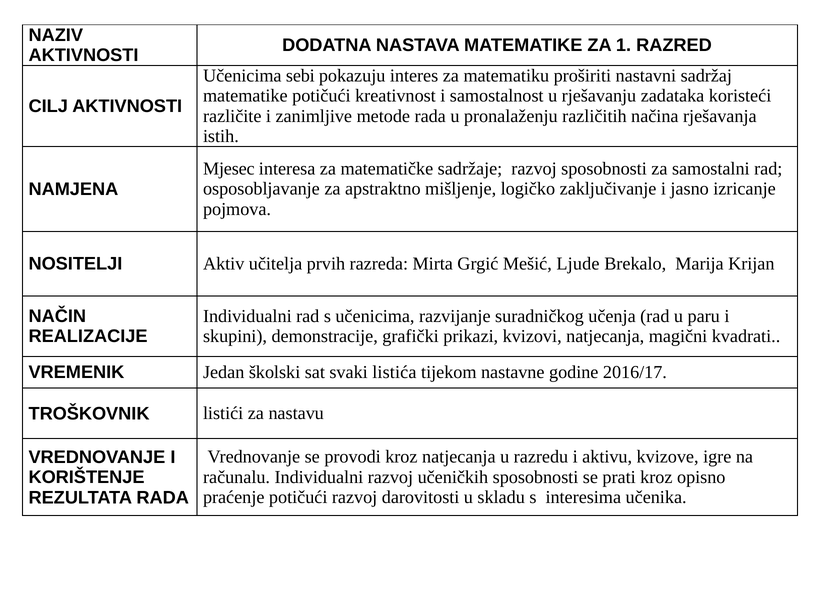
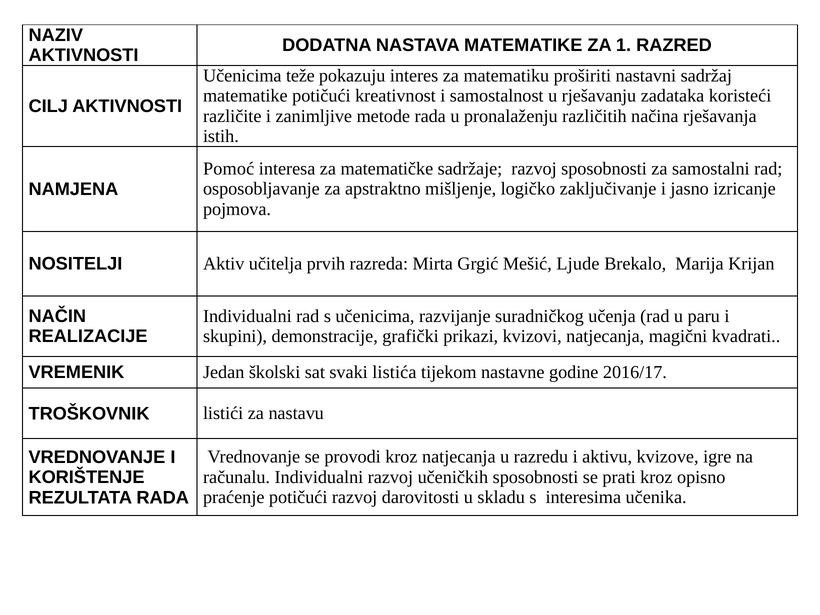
sebi: sebi -> teže
Mjesec: Mjesec -> Pomoć
